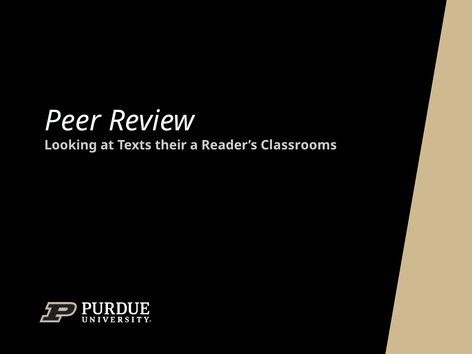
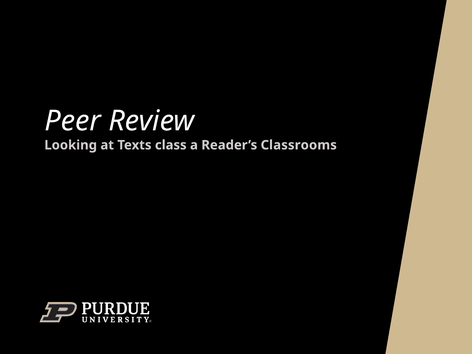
their: their -> class
